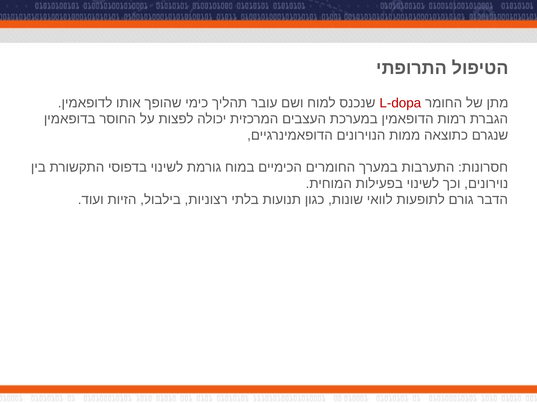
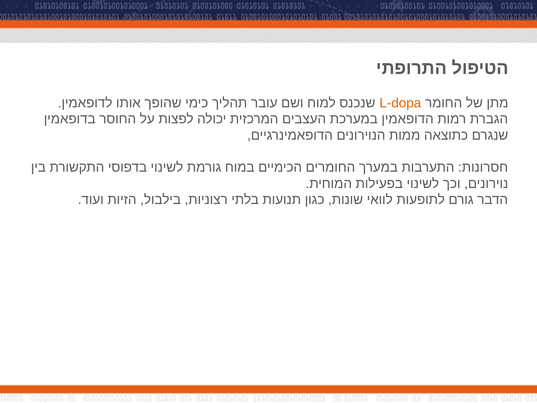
L-dopa colour: red -> orange
